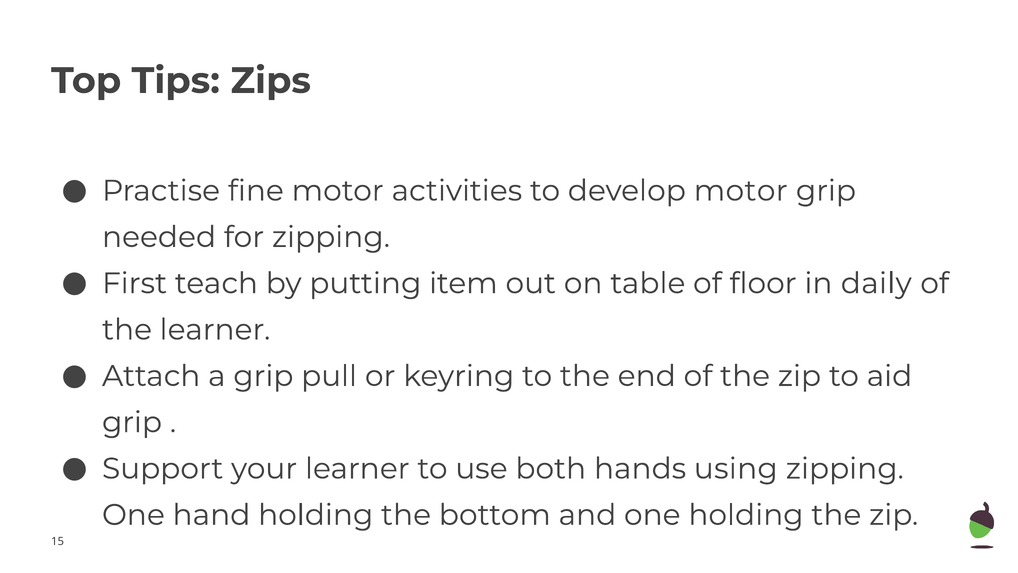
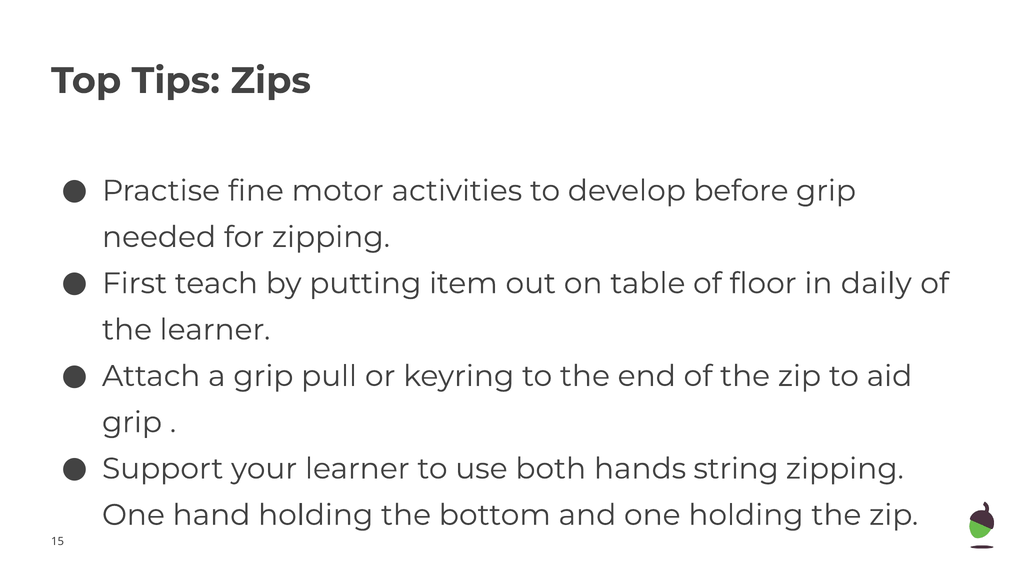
develop motor: motor -> before
using: using -> string
